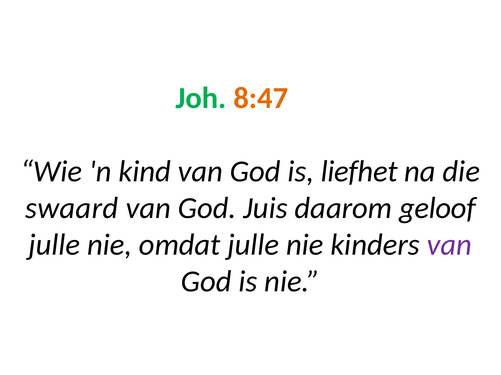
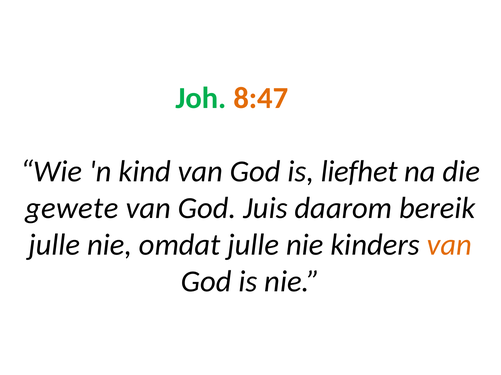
swaard: swaard -> gewete
geloof: geloof -> bereik
van at (449, 245) colour: purple -> orange
